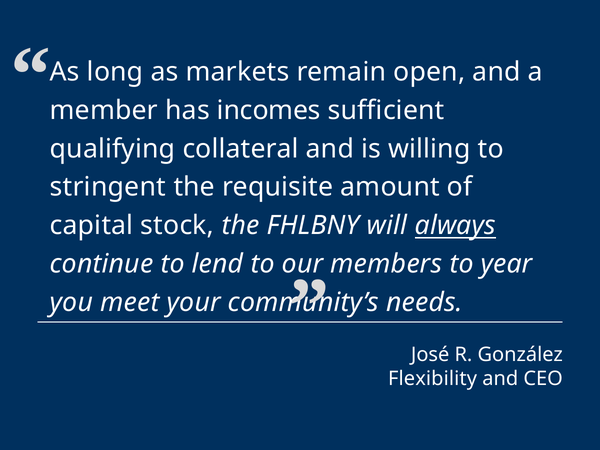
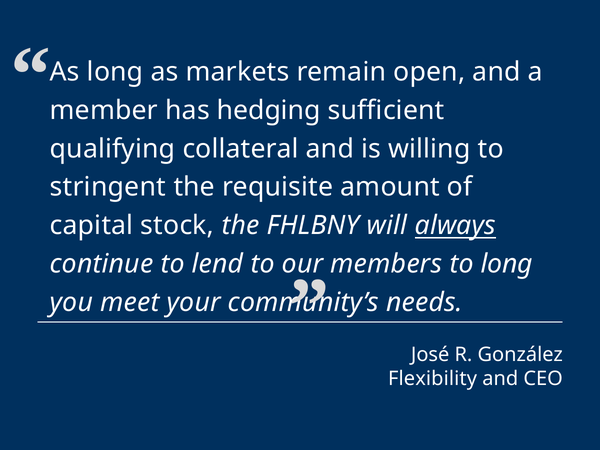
incomes: incomes -> hedging
to year: year -> long
